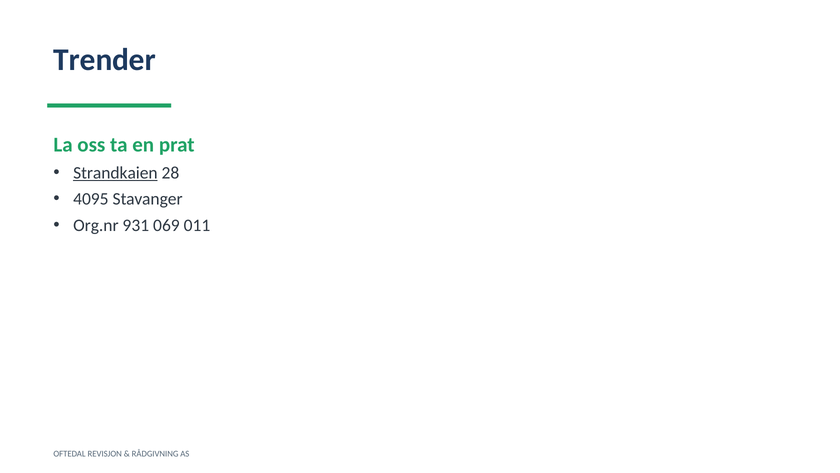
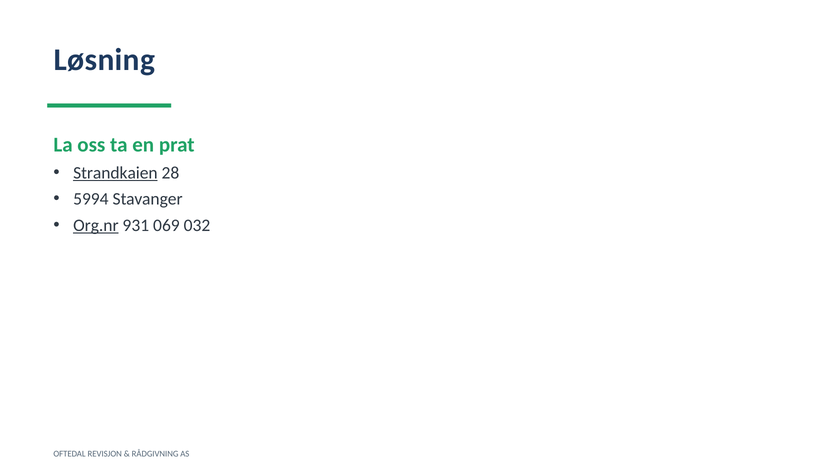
Trender: Trender -> Løsning
4095: 4095 -> 5994
Org.nr underline: none -> present
011: 011 -> 032
